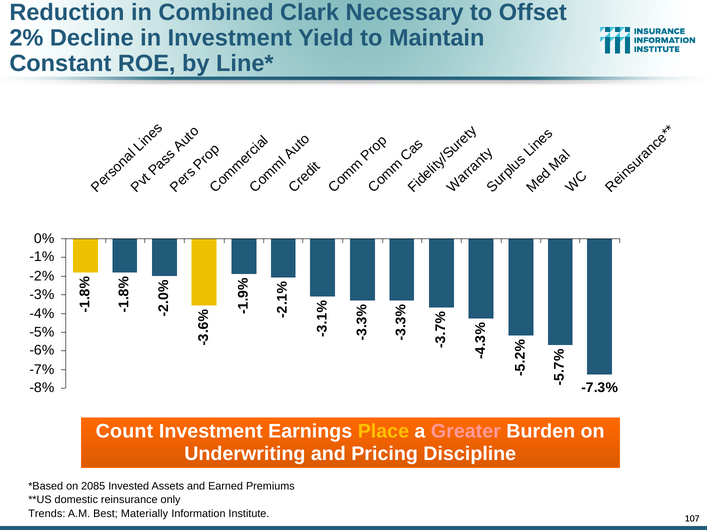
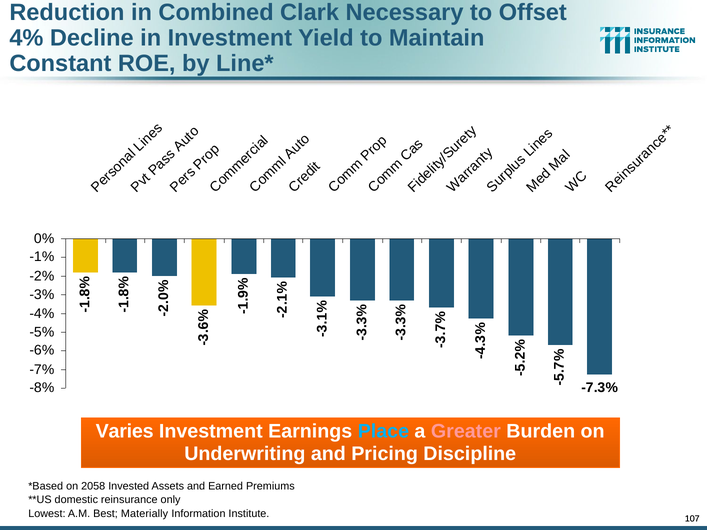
2%: 2% -> 4%
Count: Count -> Varies
Place colour: yellow -> light blue
2085: 2085 -> 2058
Trends: Trends -> Lowest
